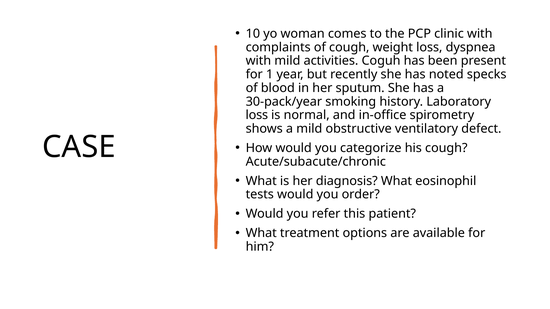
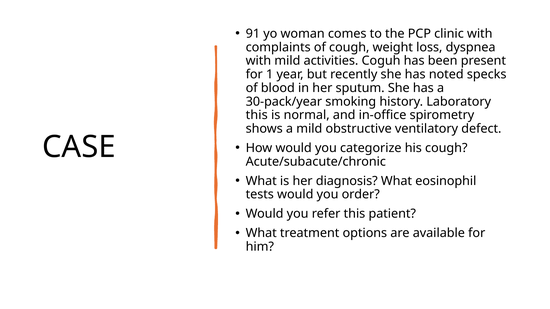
10: 10 -> 91
loss at (257, 115): loss -> this
